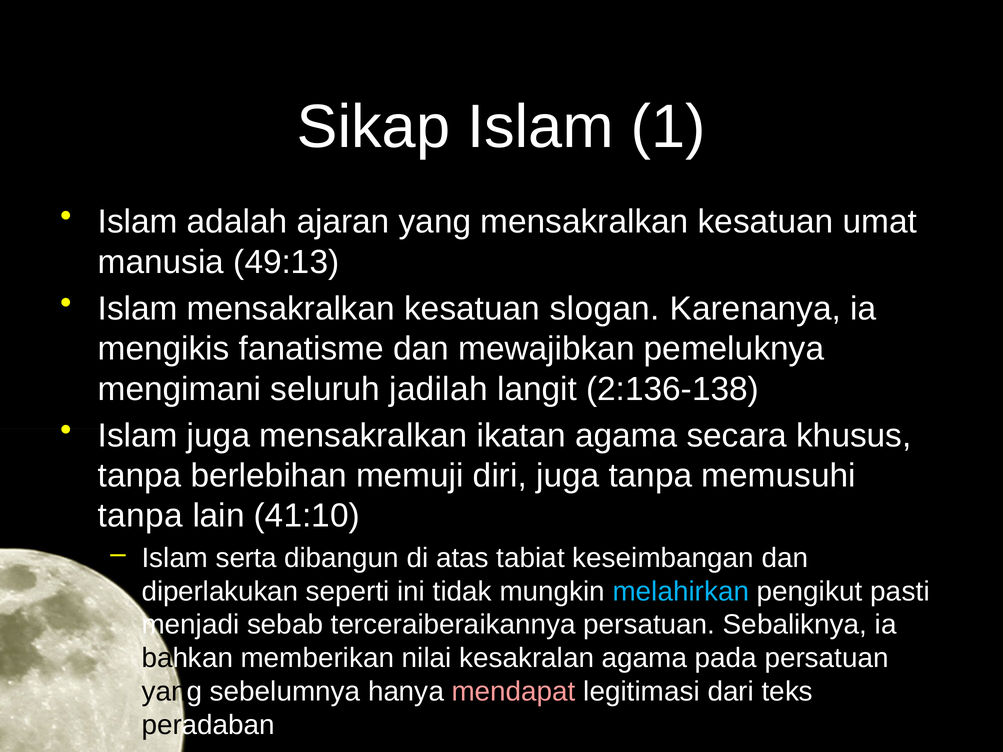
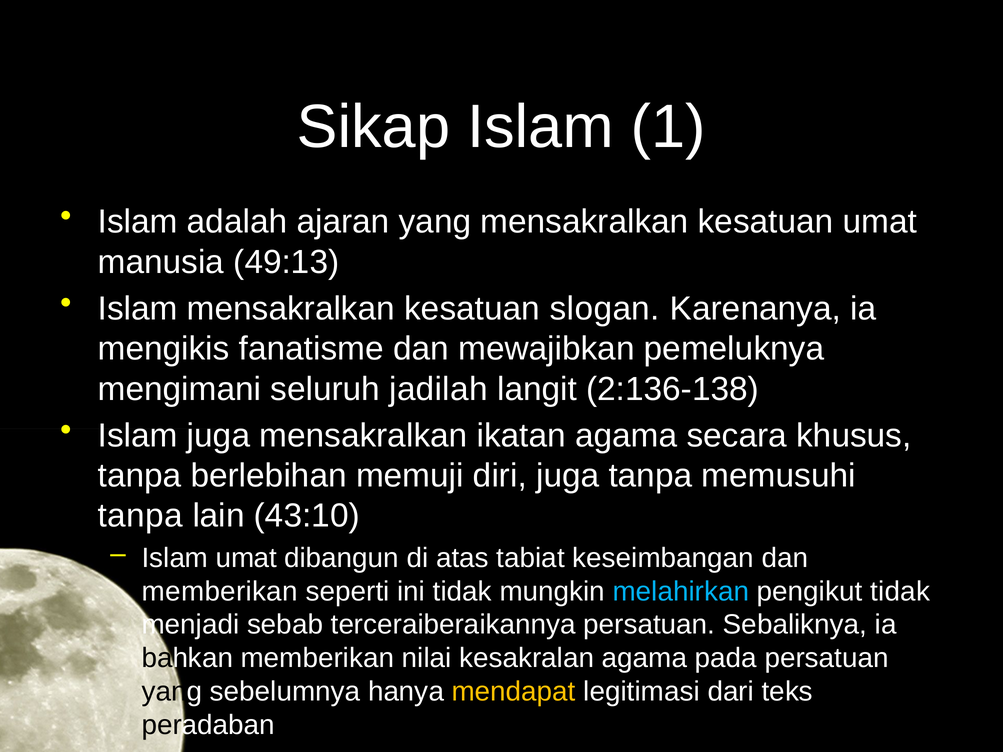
41:10: 41:10 -> 43:10
Islam serta: serta -> umat
diperlakukan at (220, 592): diperlakukan -> memberikan
pengikut pasti: pasti -> tidak
mendapat colour: pink -> yellow
